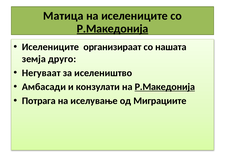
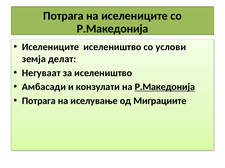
Матица at (63, 16): Матица -> Потрага
Р.Македонија at (113, 29) underline: present -> none
Иселениците организираат: организираат -> иселеништво
нашата: нашата -> услови
друго: друго -> делат
